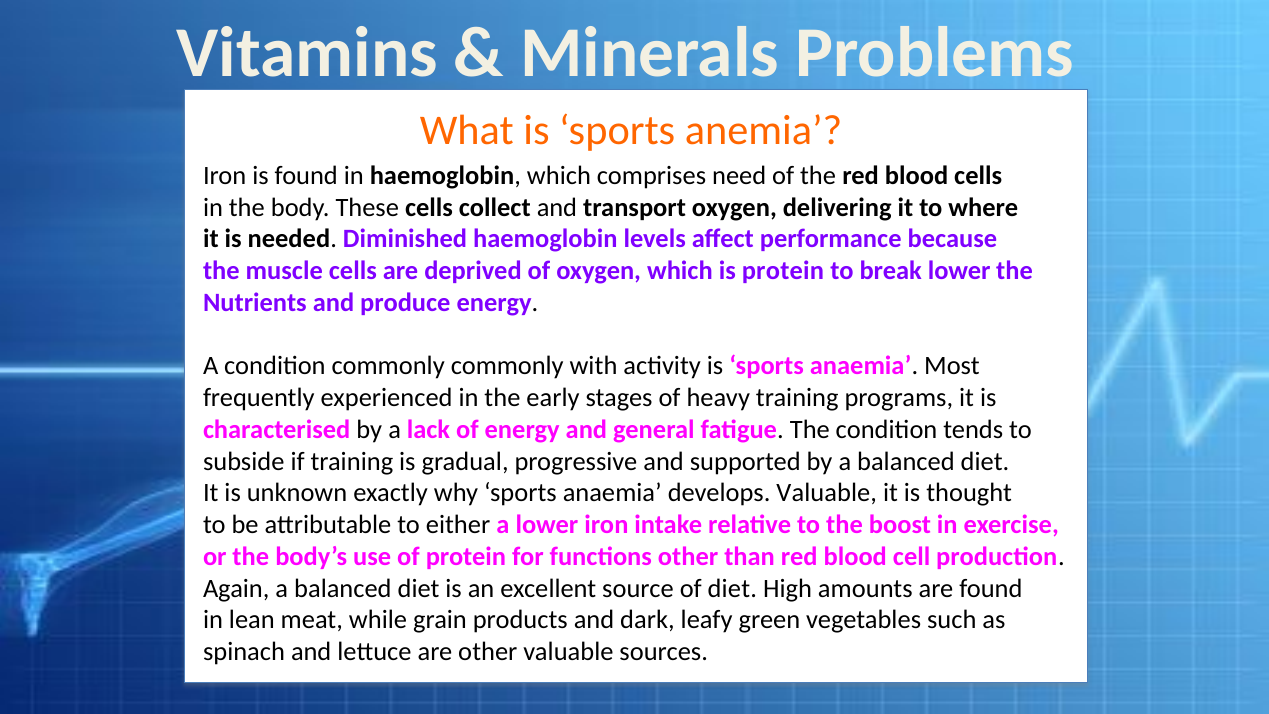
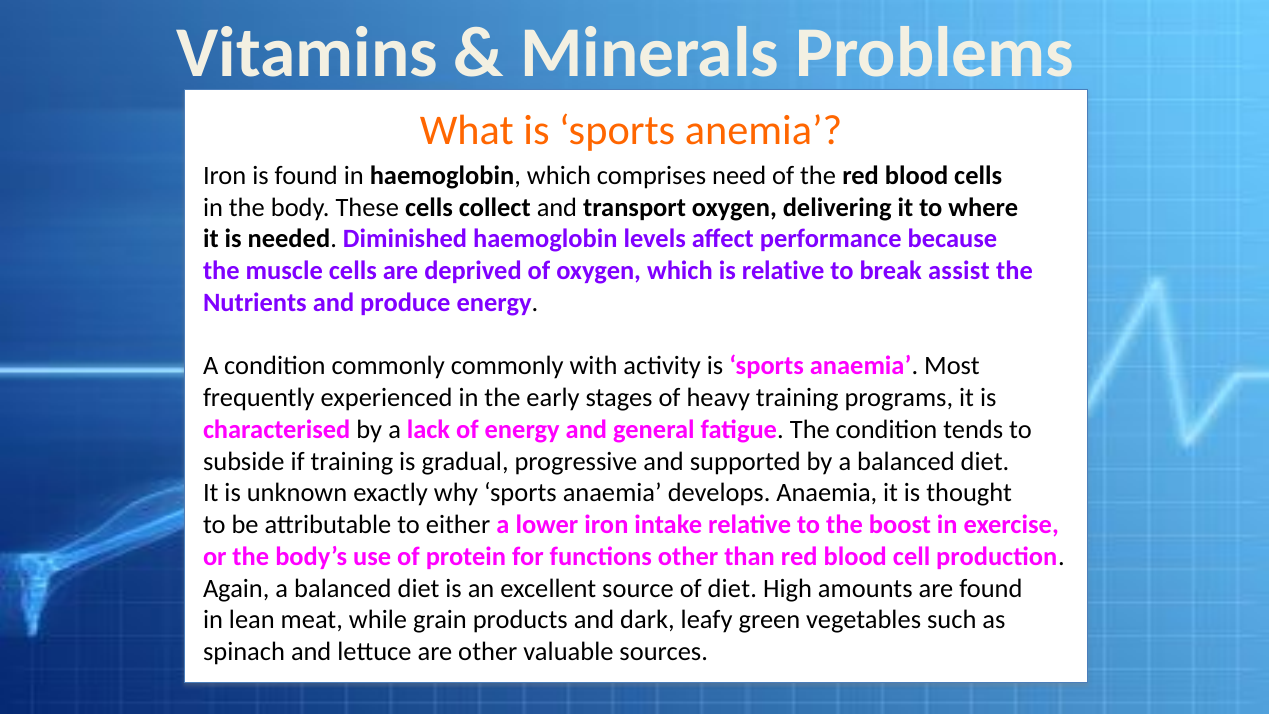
is protein: protein -> relative
break lower: lower -> assist
develops Valuable: Valuable -> Anaemia
